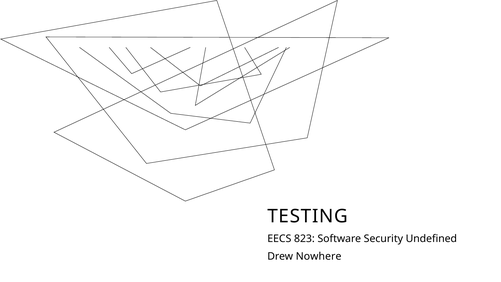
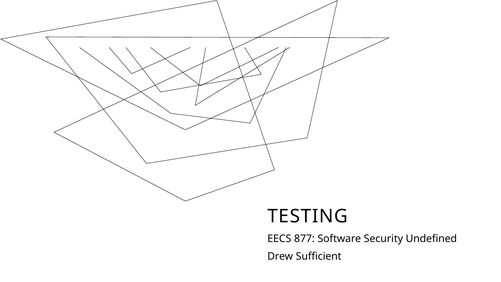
823: 823 -> 877
Nowhere: Nowhere -> Sufficient
